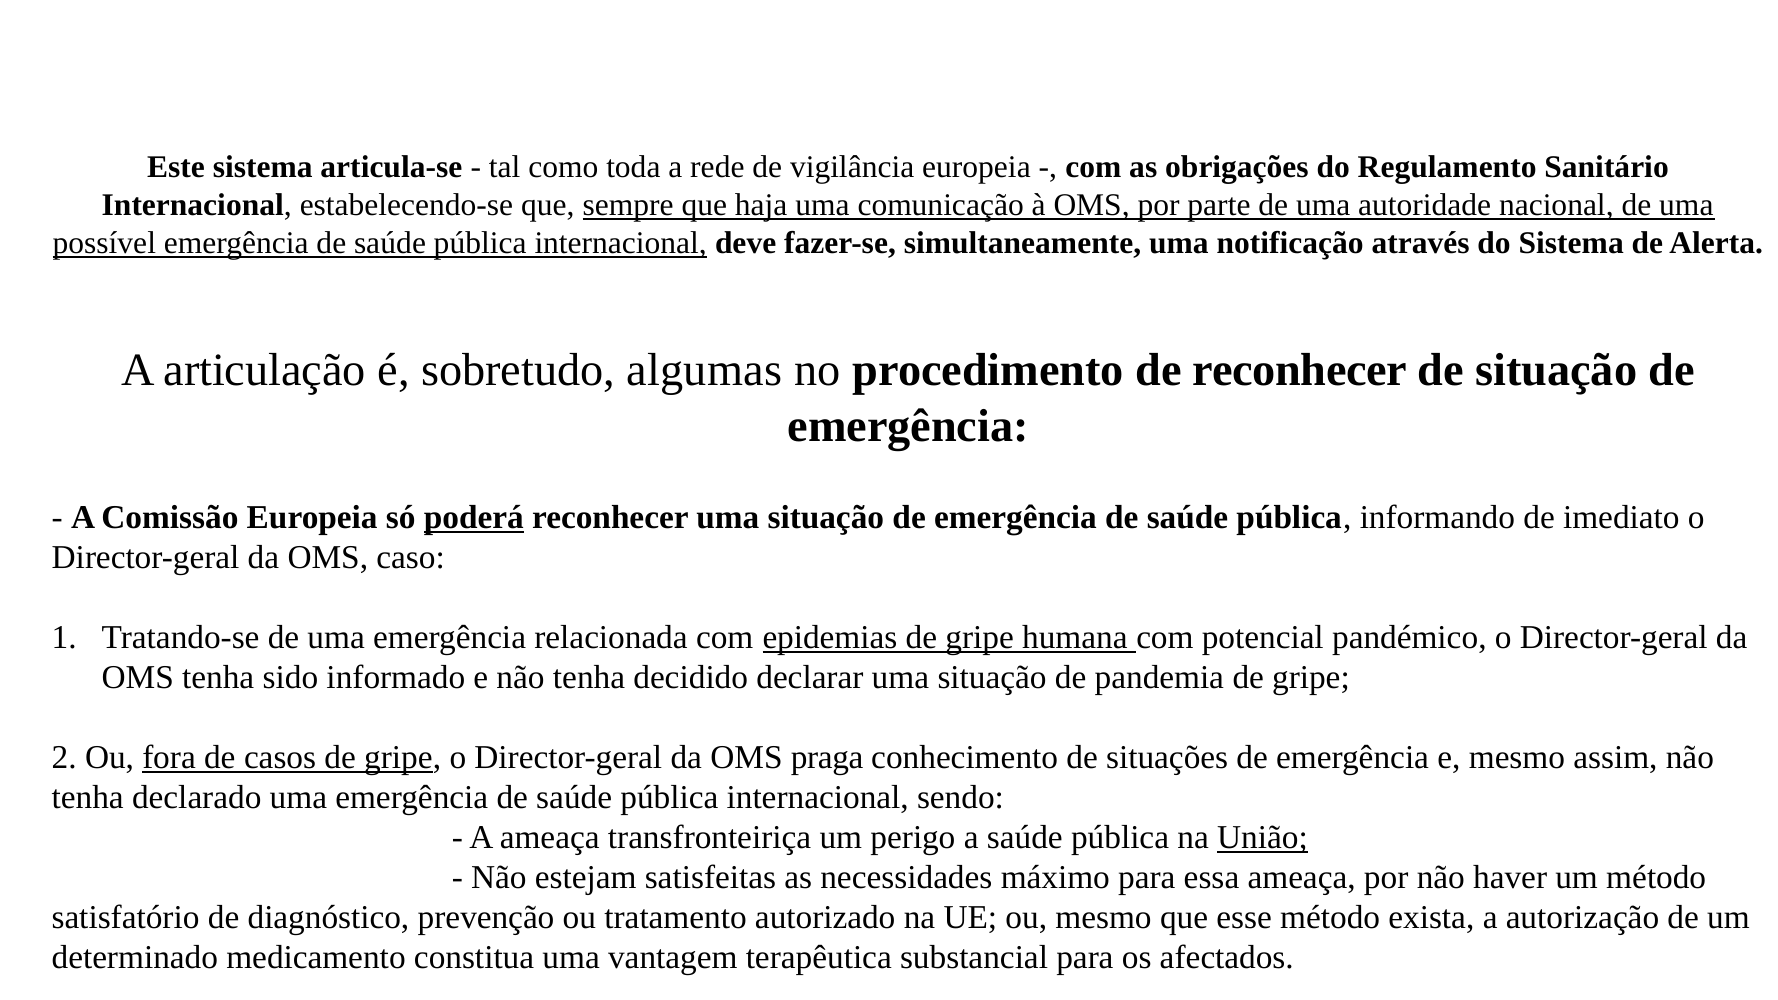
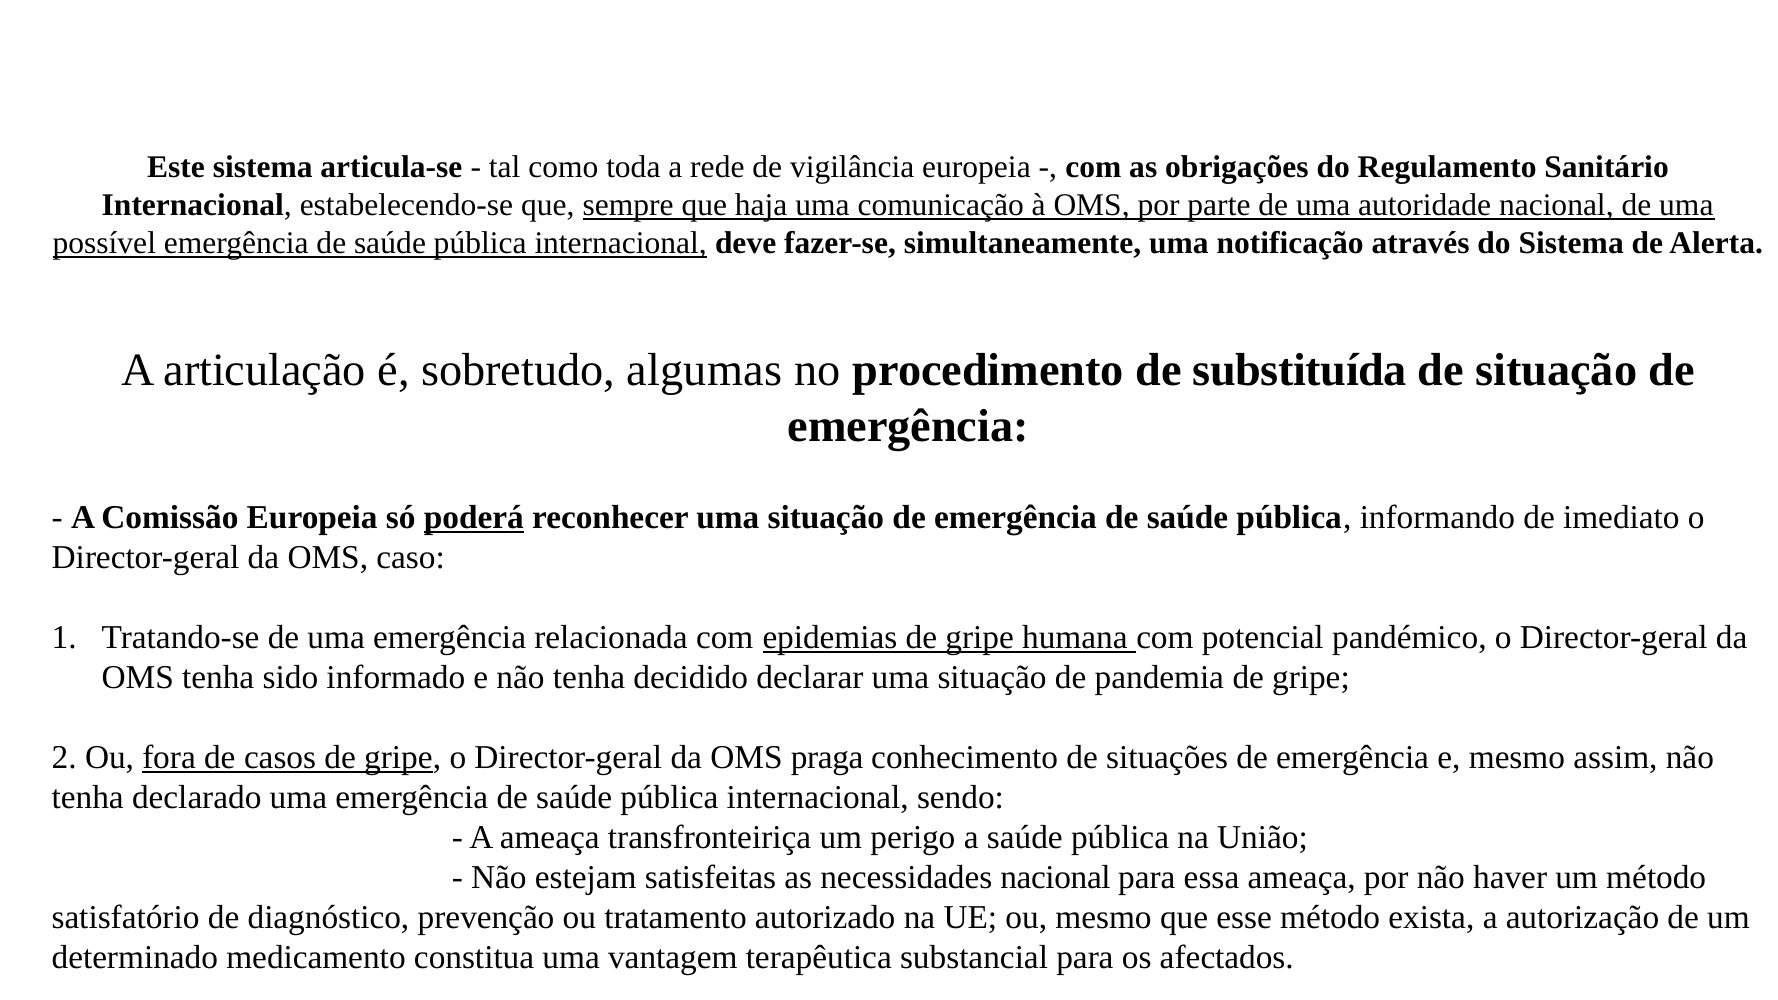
de reconhecer: reconhecer -> substituída
União underline: present -> none
necessidades máximo: máximo -> nacional
